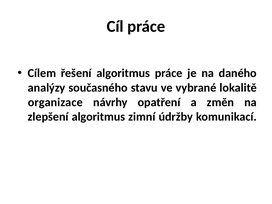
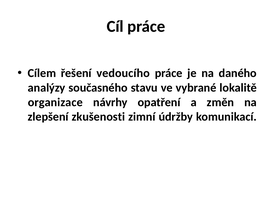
řešení algoritmus: algoritmus -> vedoucího
zlepšení algoritmus: algoritmus -> zkušenosti
